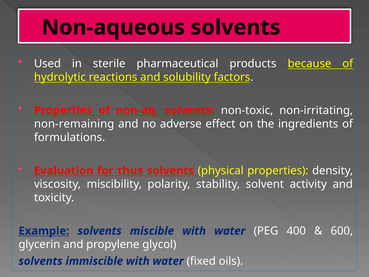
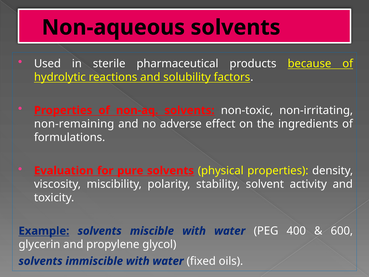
thus: thus -> pure
